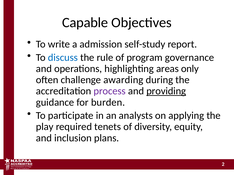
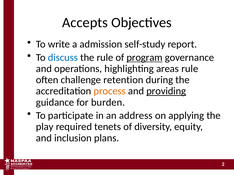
Capable: Capable -> Accepts
program underline: none -> present
areas only: only -> rule
awarding: awarding -> retention
process colour: purple -> orange
analysts: analysts -> address
